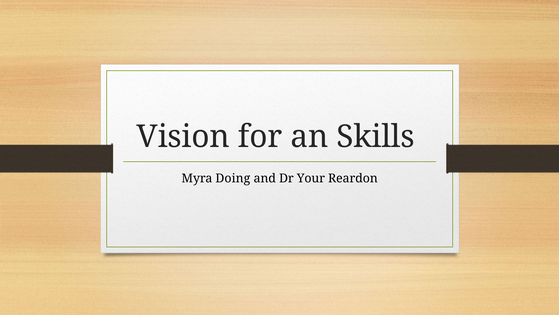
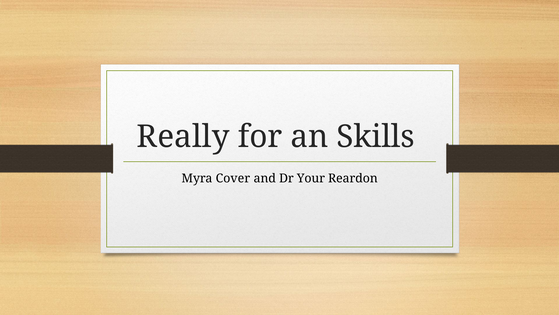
Vision: Vision -> Really
Doing: Doing -> Cover
